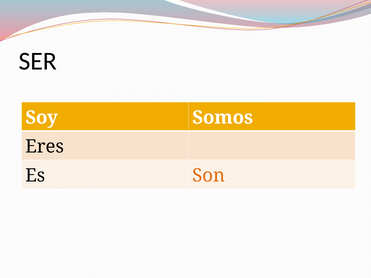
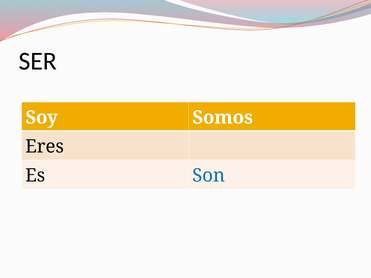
Son colour: orange -> blue
